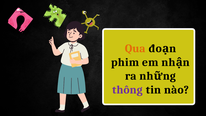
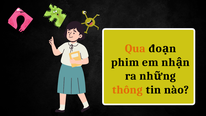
thông colour: purple -> orange
